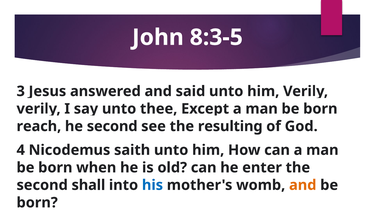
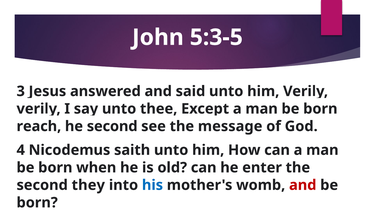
8:3-5: 8:3-5 -> 5:3-5
resulting: resulting -> message
shall: shall -> they
and at (303, 185) colour: orange -> red
